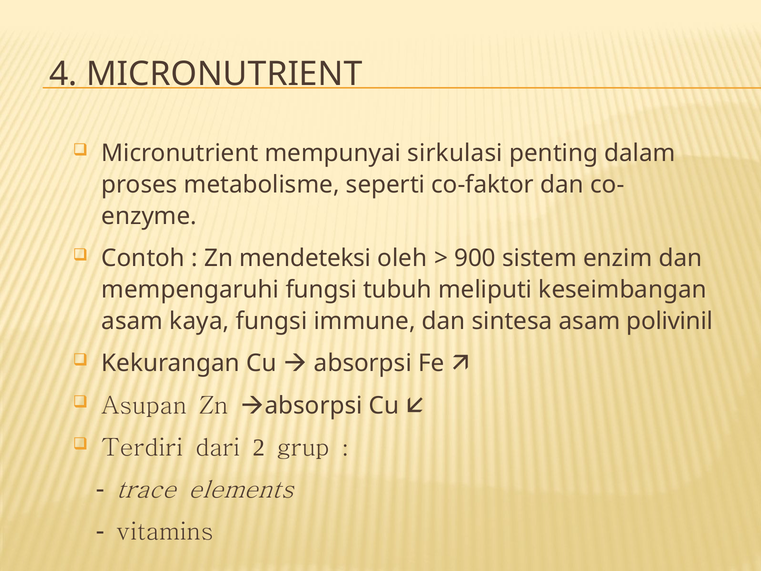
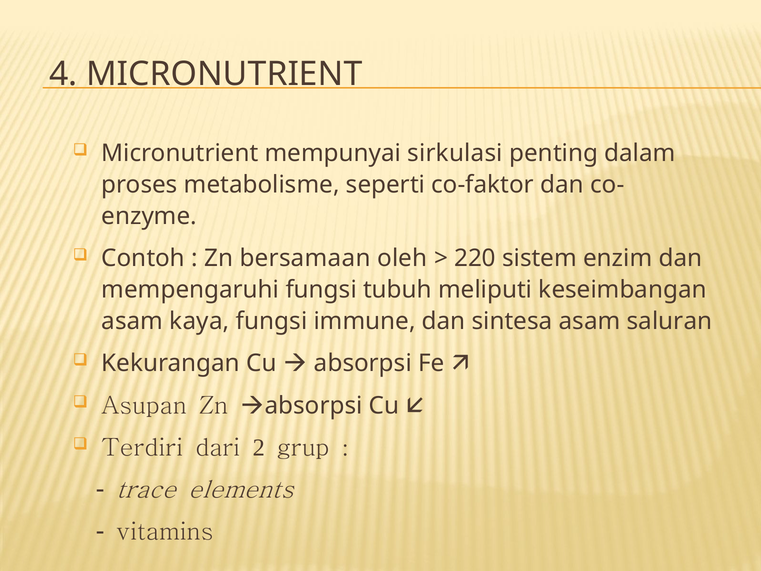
mendeteksi: mendeteksi -> bersamaan
900: 900 -> 220
polivinil: polivinil -> saluran
